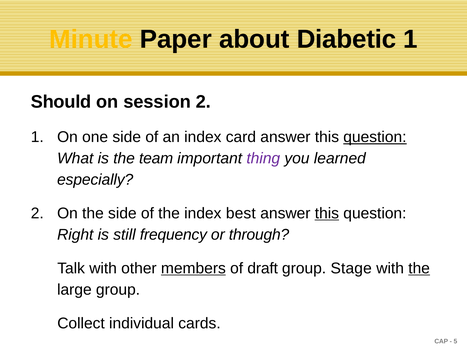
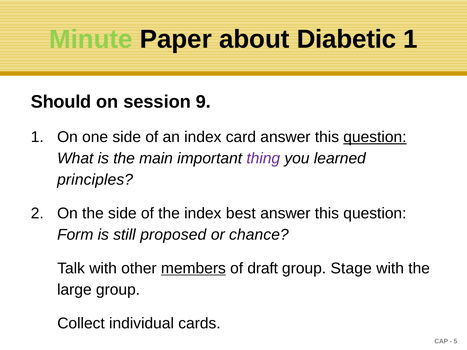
Minute colour: yellow -> light green
session 2: 2 -> 9
team: team -> main
especially: especially -> principles
this at (327, 213) underline: present -> none
Right: Right -> Form
frequency: frequency -> proposed
through: through -> chance
the at (419, 268) underline: present -> none
